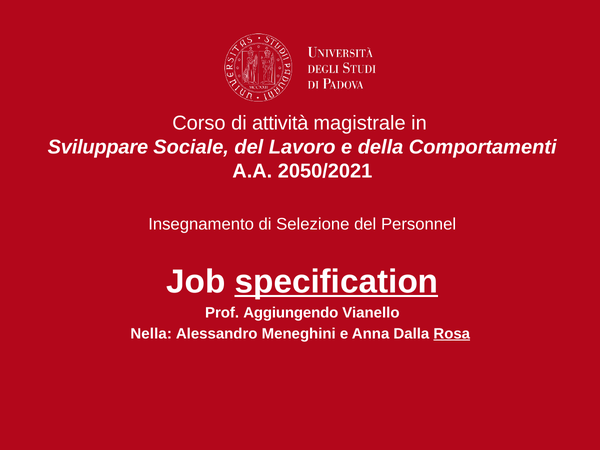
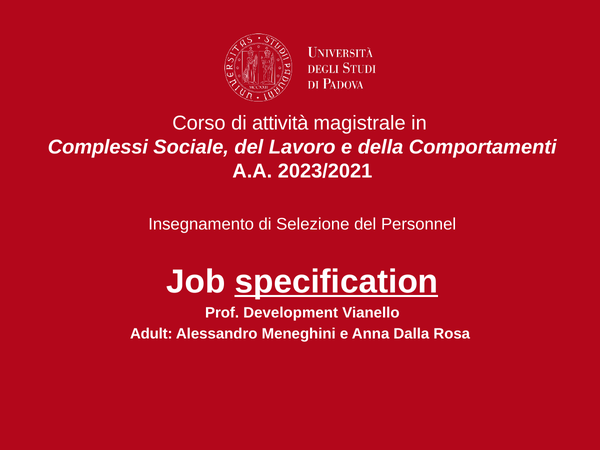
Sviluppare: Sviluppare -> Complessi
2050/2021: 2050/2021 -> 2023/2021
Aggiungendo: Aggiungendo -> Development
Nella: Nella -> Adult
Rosa underline: present -> none
